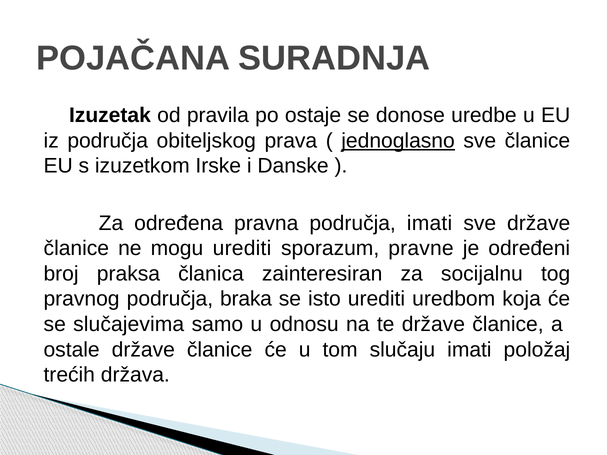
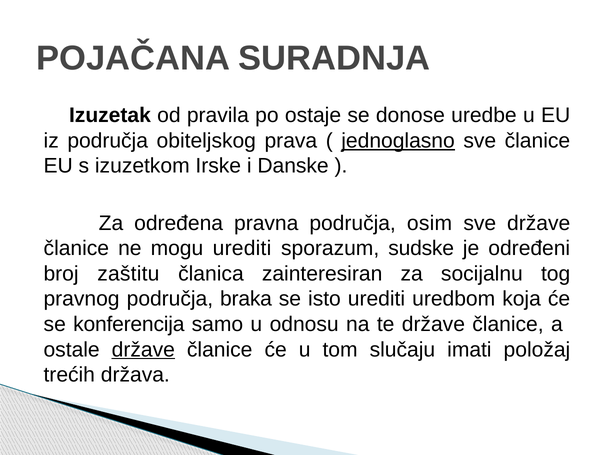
područja imati: imati -> osim
pravne: pravne -> sudske
praksa: praksa -> zaštitu
slučajevima: slučajevima -> konferencija
države at (143, 350) underline: none -> present
